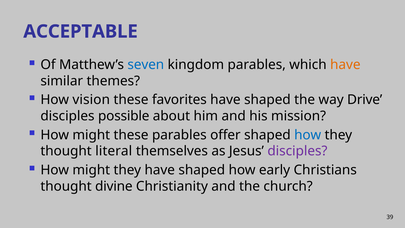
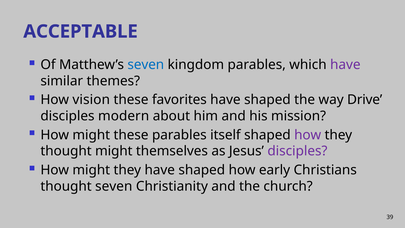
have at (345, 65) colour: orange -> purple
possible: possible -> modern
offer: offer -> itself
how at (308, 135) colour: blue -> purple
thought literal: literal -> might
thought divine: divine -> seven
